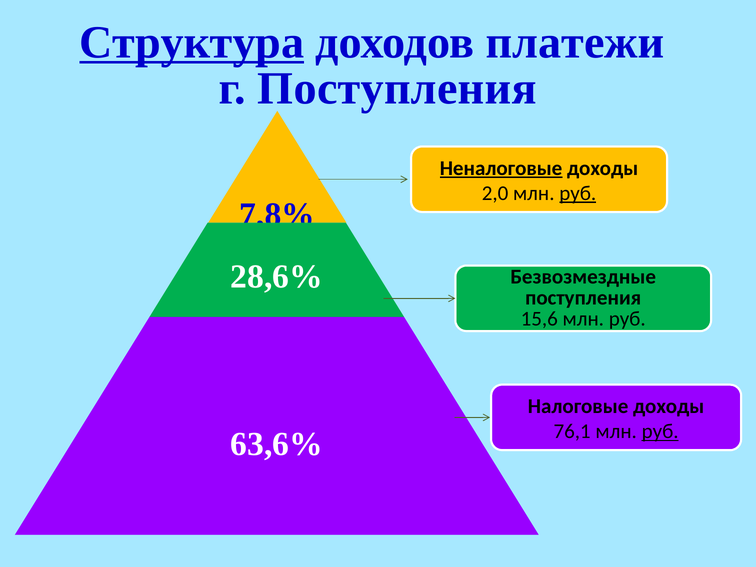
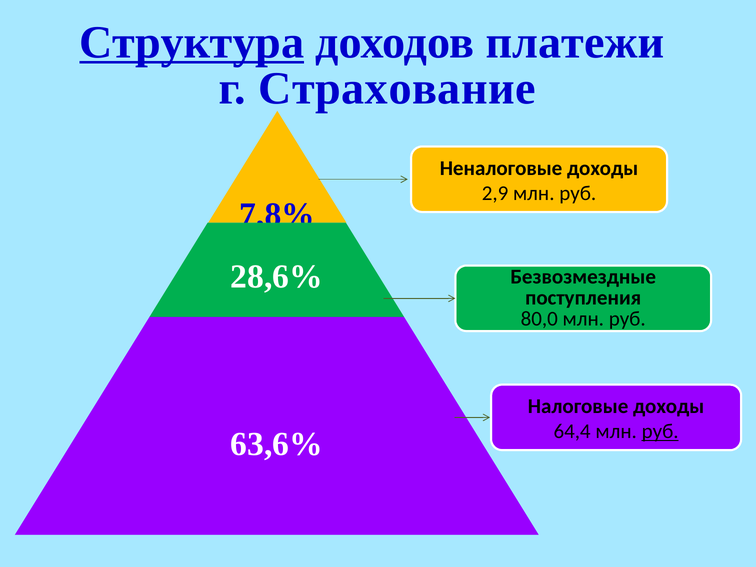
г Поступления: Поступления -> Страхование
Неналоговые underline: present -> none
2,0: 2,0 -> 2,9
руб at (578, 193) underline: present -> none
15,6: 15,6 -> 80,0
76,1: 76,1 -> 64,4
